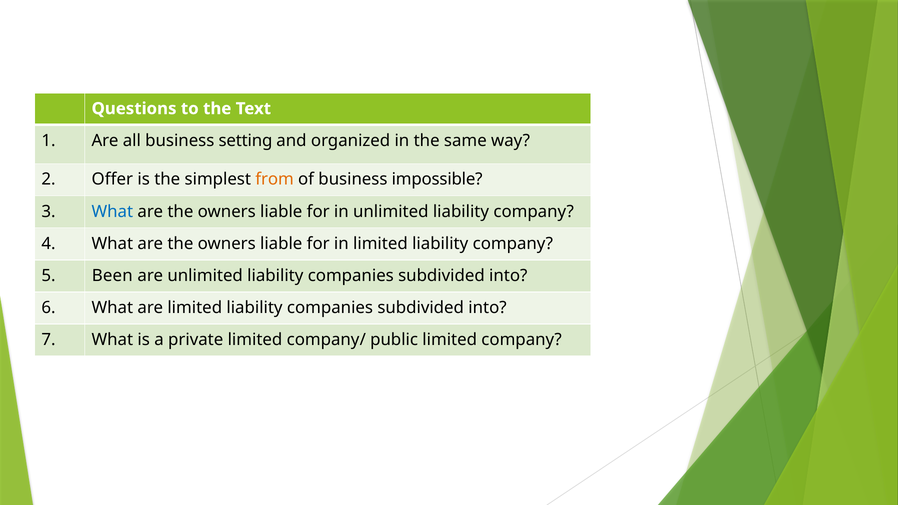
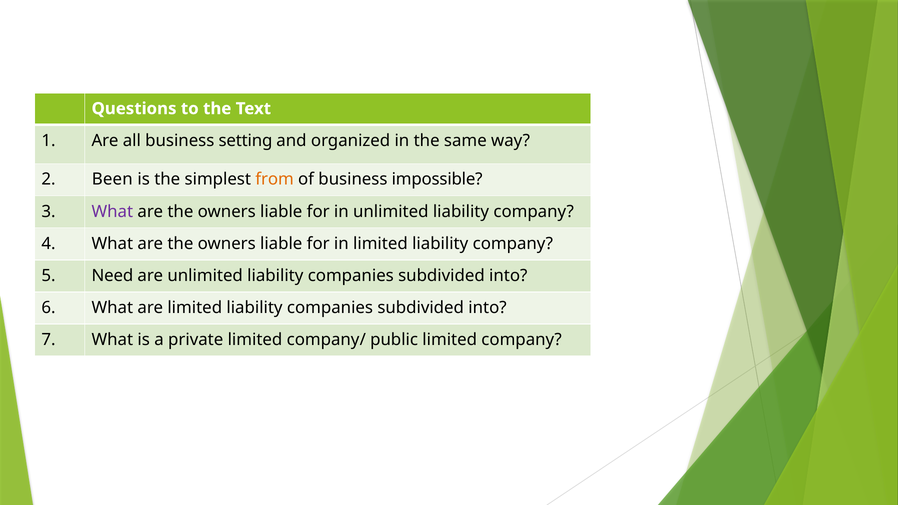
Offer: Offer -> Been
What at (112, 212) colour: blue -> purple
Been: Been -> Need
